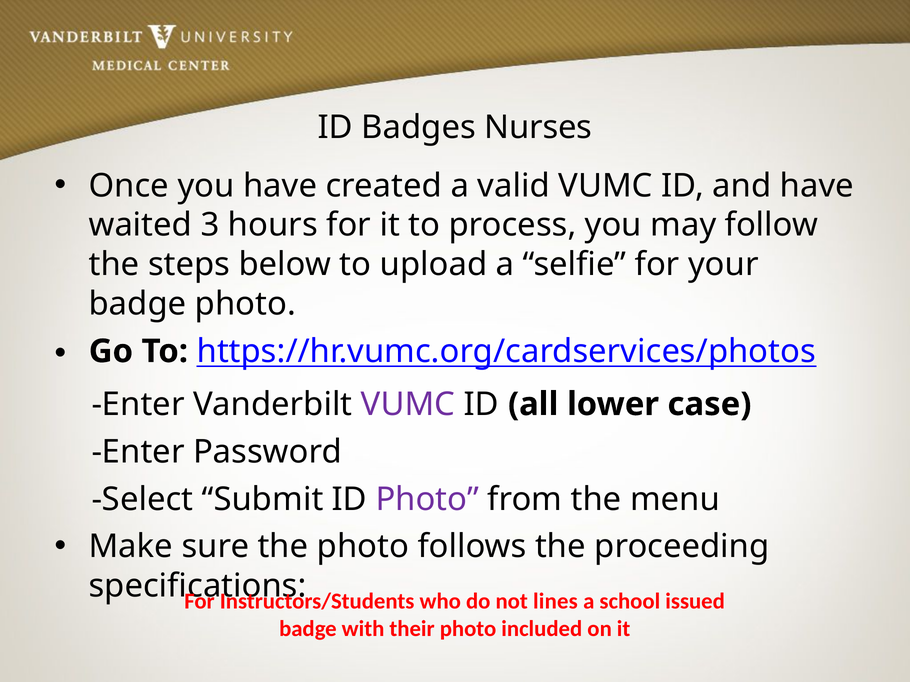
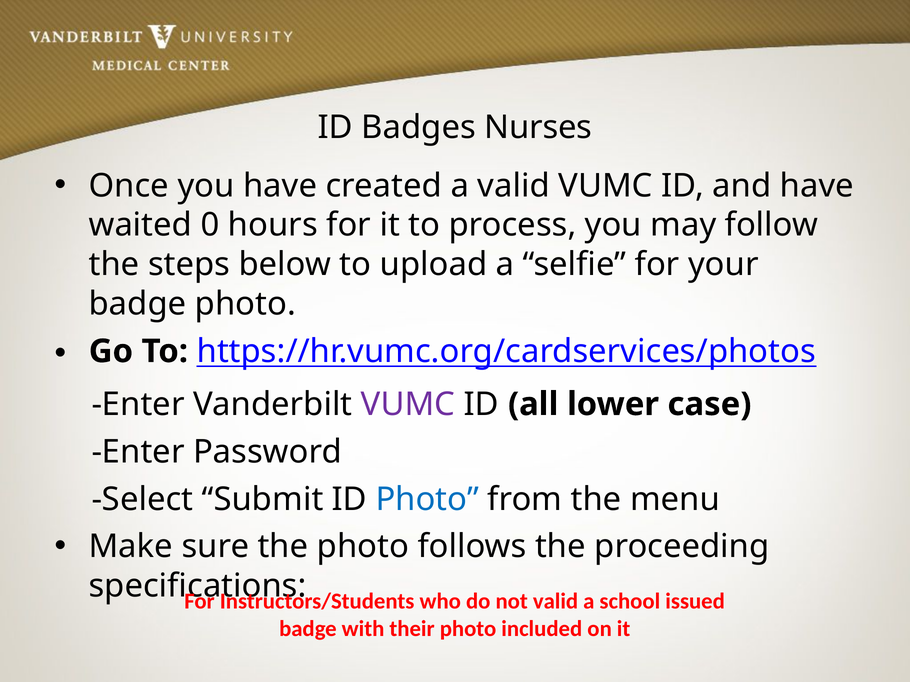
3: 3 -> 0
Photo at (427, 500) colour: purple -> blue
not lines: lines -> valid
